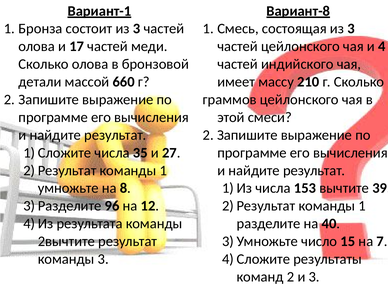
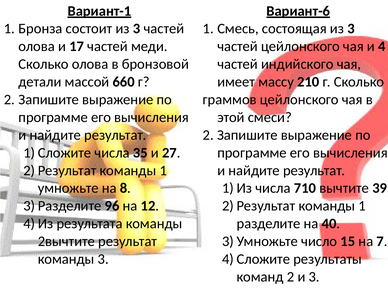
Вариант-8: Вариант-8 -> Вариант-6
153: 153 -> 710
